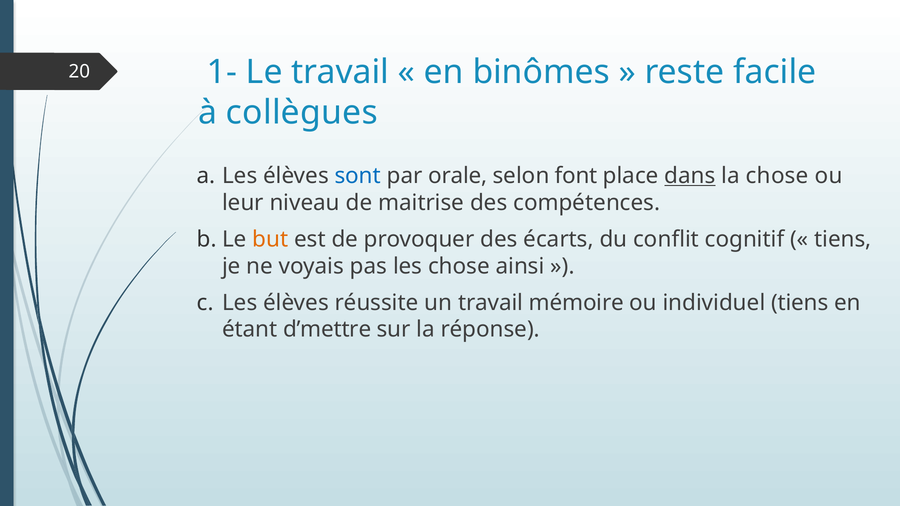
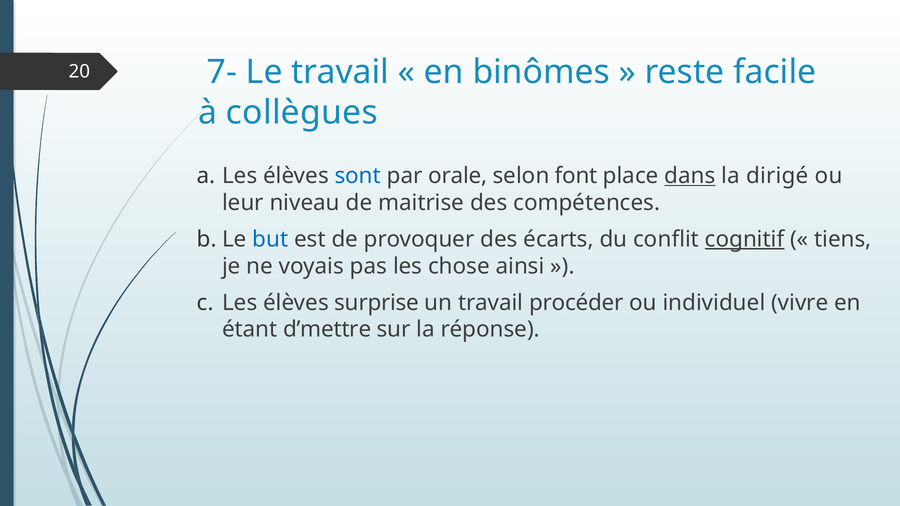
1-: 1- -> 7-
la chose: chose -> dirigé
but colour: orange -> blue
cognitif underline: none -> present
réussite: réussite -> surprise
mémoire: mémoire -> procéder
individuel tiens: tiens -> vivre
